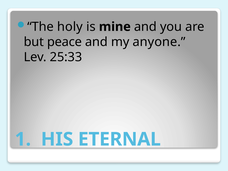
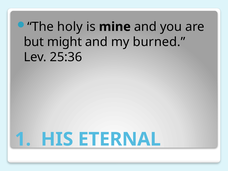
peace: peace -> might
anyone: anyone -> burned
25:33: 25:33 -> 25:36
